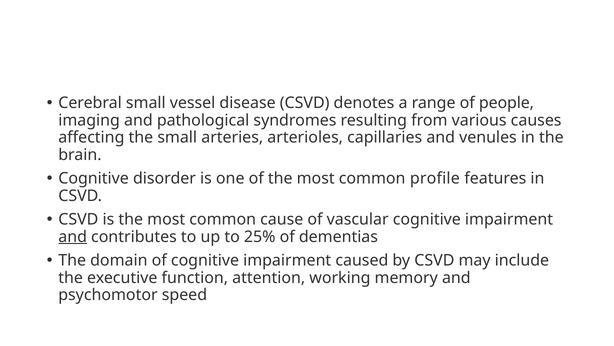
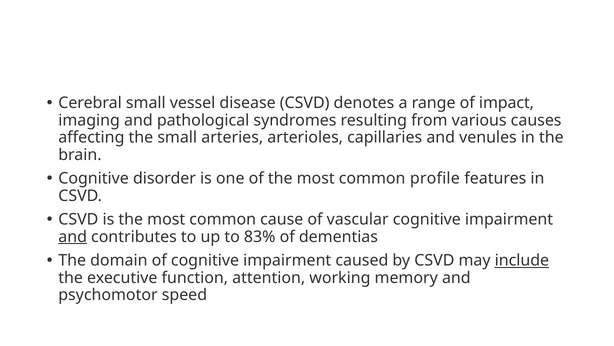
people: people -> impact
25%: 25% -> 83%
include underline: none -> present
